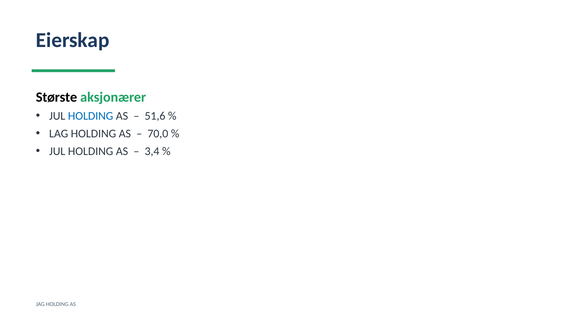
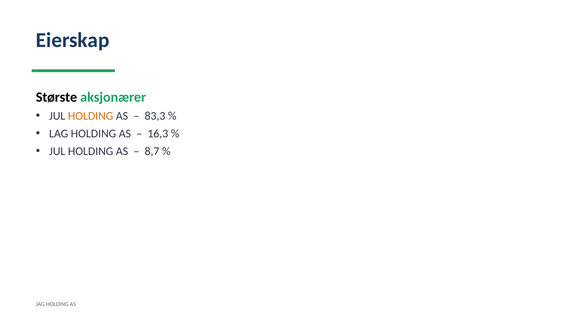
HOLDING at (91, 116) colour: blue -> orange
51,6: 51,6 -> 83,3
70,0: 70,0 -> 16,3
3,4: 3,4 -> 8,7
